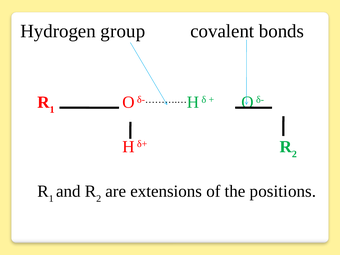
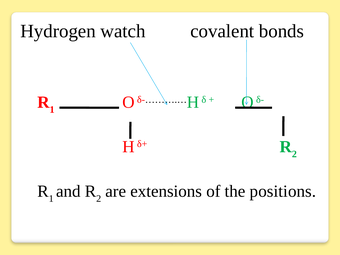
group: group -> watch
